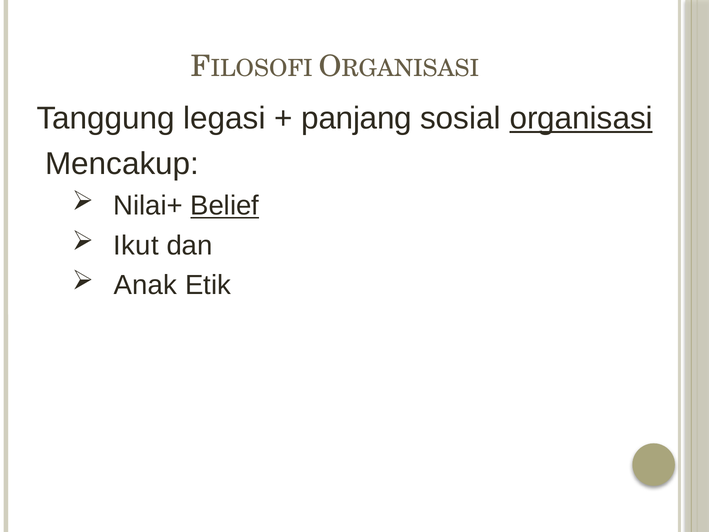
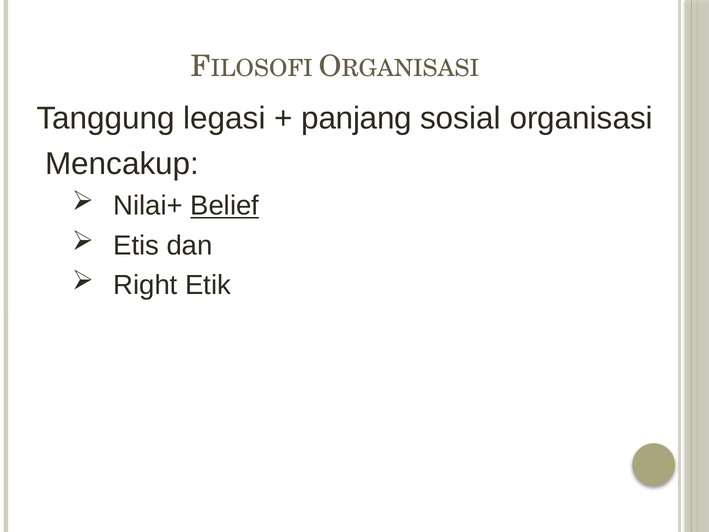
organisasi underline: present -> none
Ikut: Ikut -> Etis
Anak: Anak -> Right
